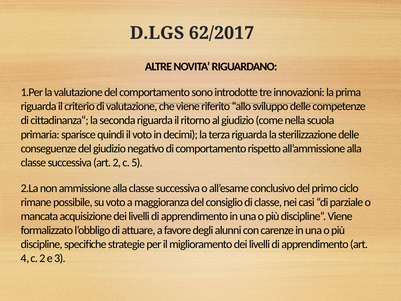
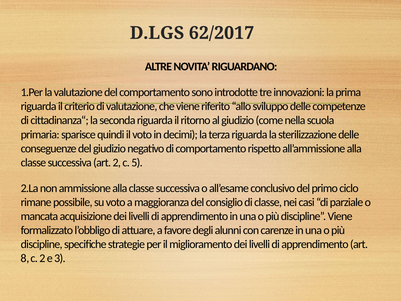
4: 4 -> 8
